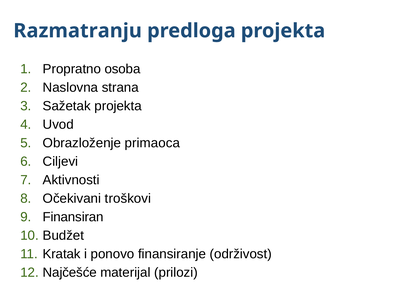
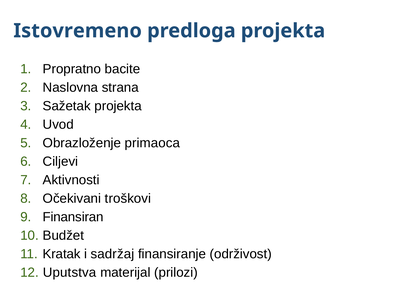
Razmatranju: Razmatranju -> Istovremeno
osoba: osoba -> bacite
ponovo: ponovo -> sadržaj
Najčešće: Najčešće -> Uputstva
